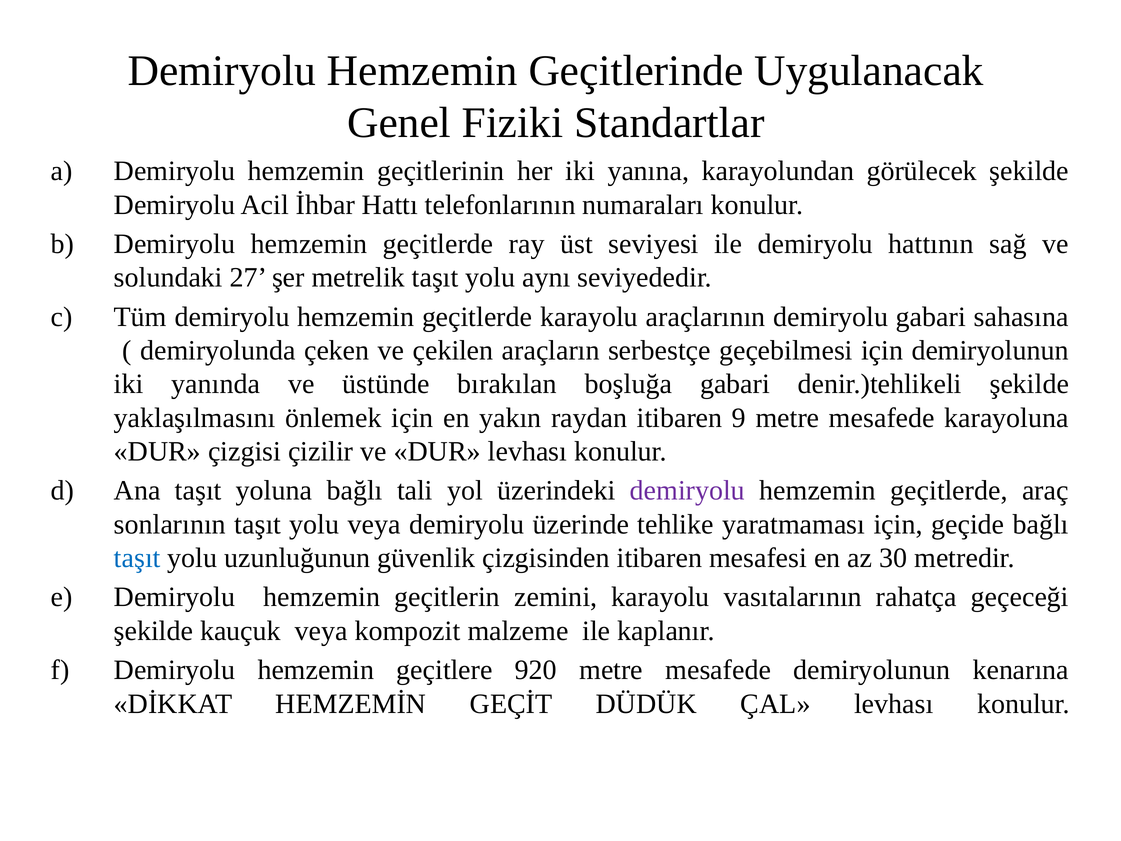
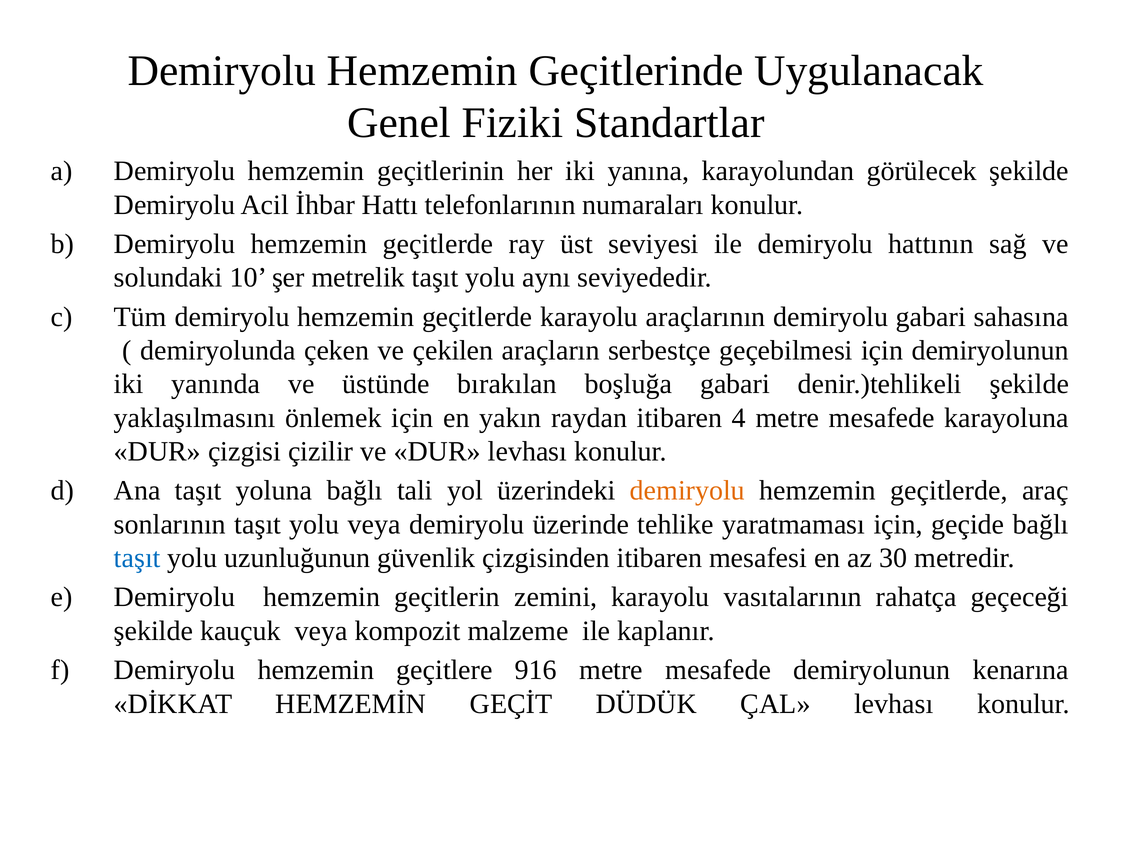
27: 27 -> 10
9: 9 -> 4
demiryolu at (687, 491) colour: purple -> orange
920: 920 -> 916
